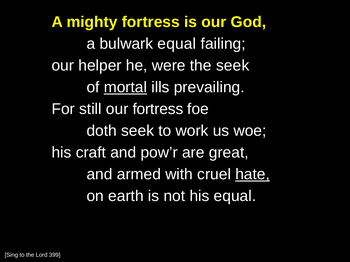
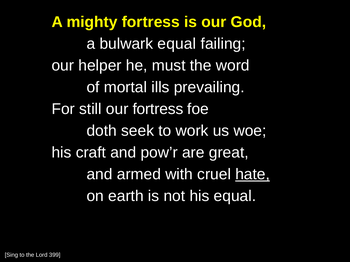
were: were -> must
the seek: seek -> word
mortal underline: present -> none
